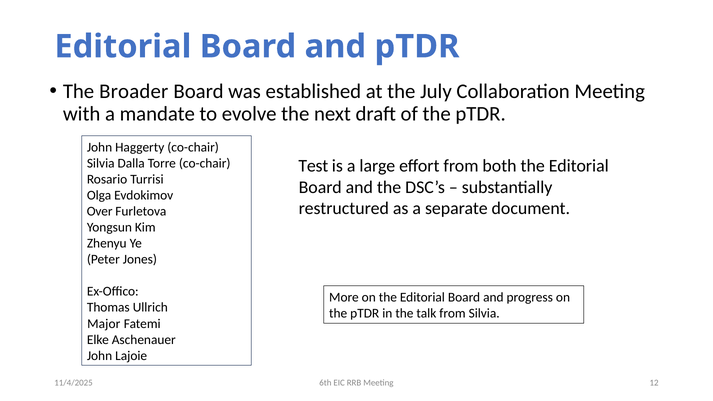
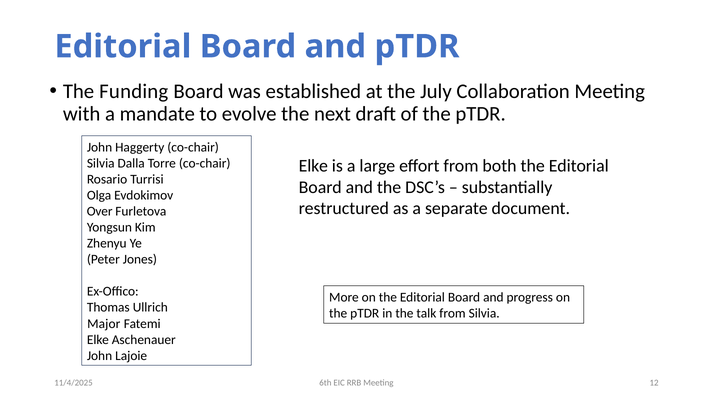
Broader: Broader -> Funding
Test at (313, 166): Test -> Elke
